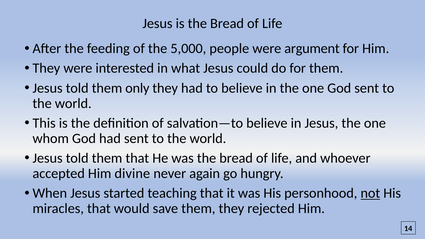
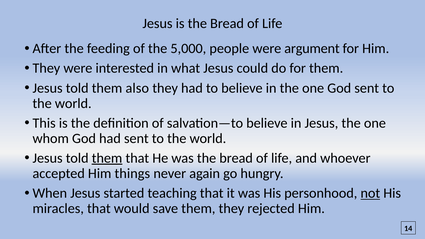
only: only -> also
them at (107, 158) underline: none -> present
divine: divine -> things
